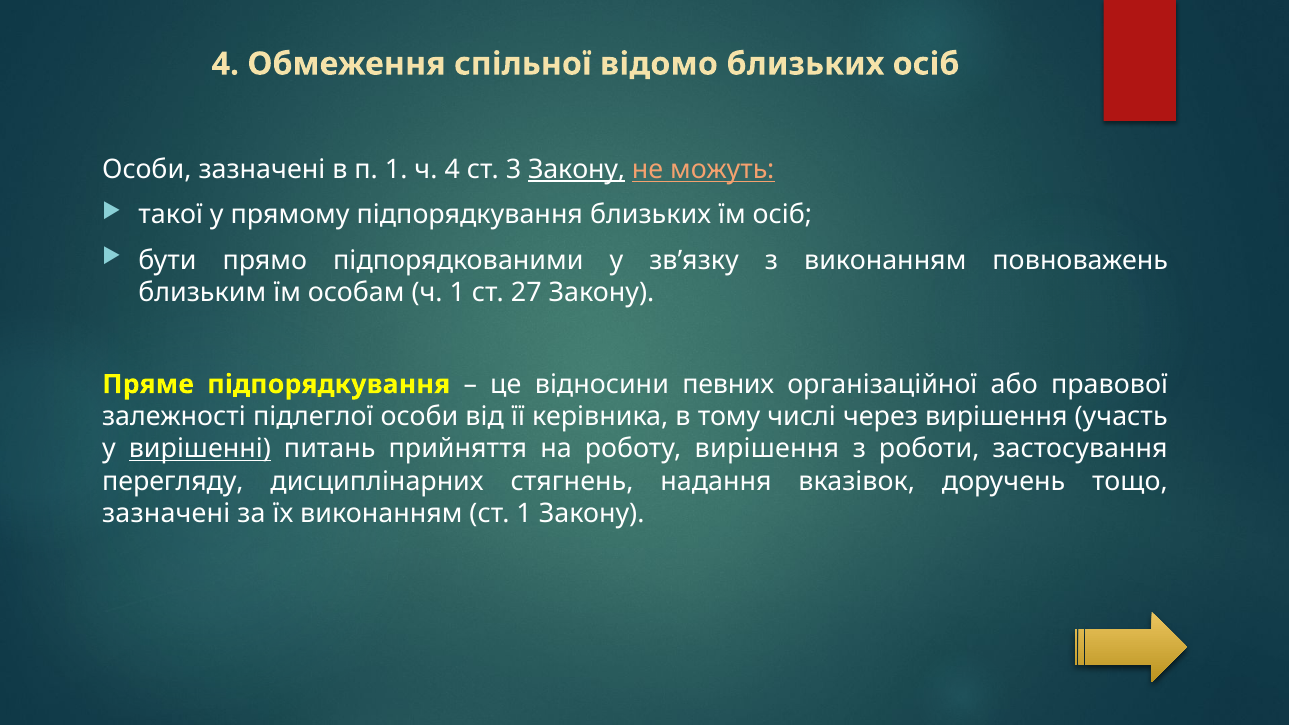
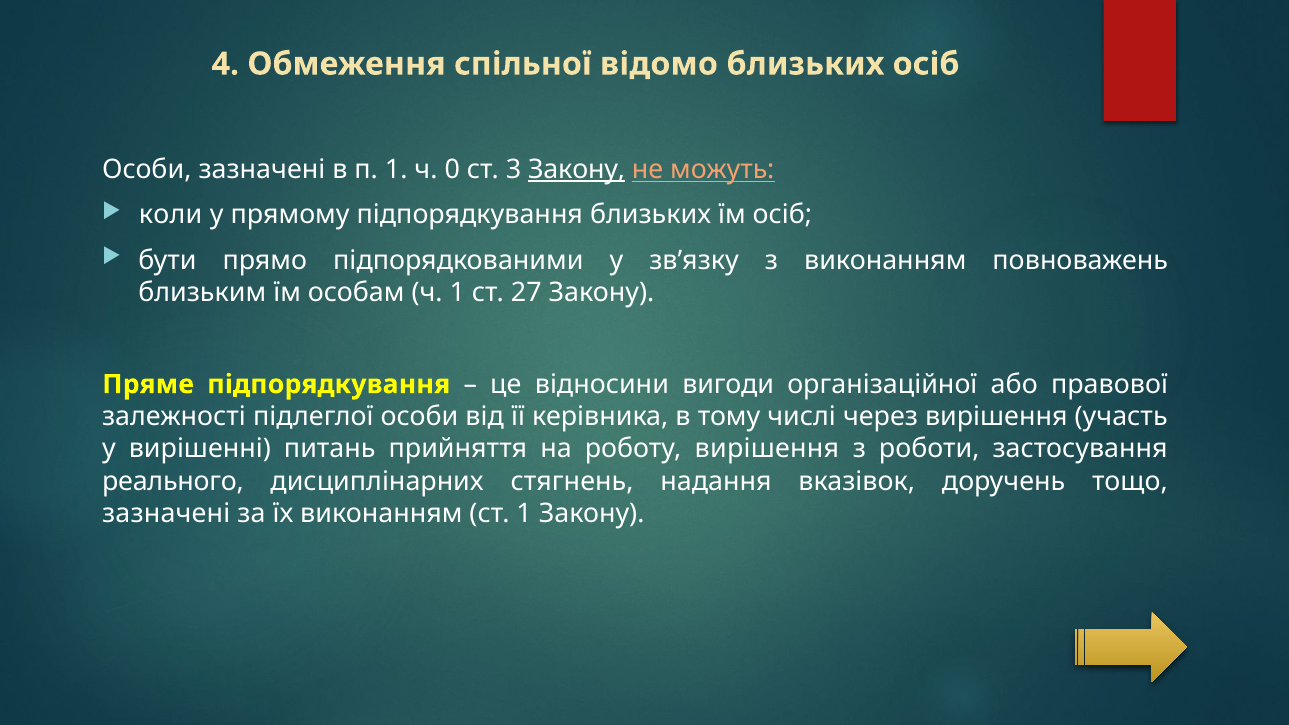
ч 4: 4 -> 0
такої: такої -> коли
певних: певних -> вигоди
вирішенні underline: present -> none
перегляду: перегляду -> реального
